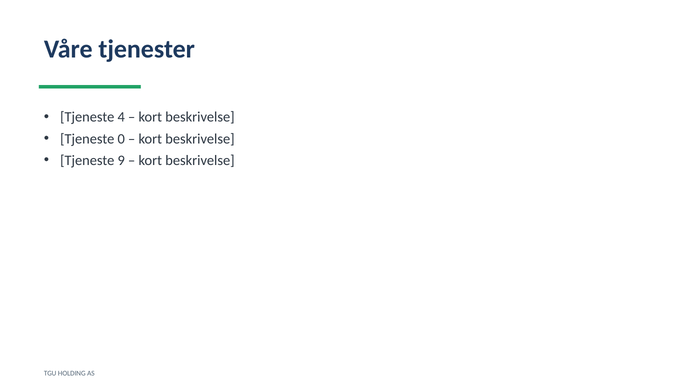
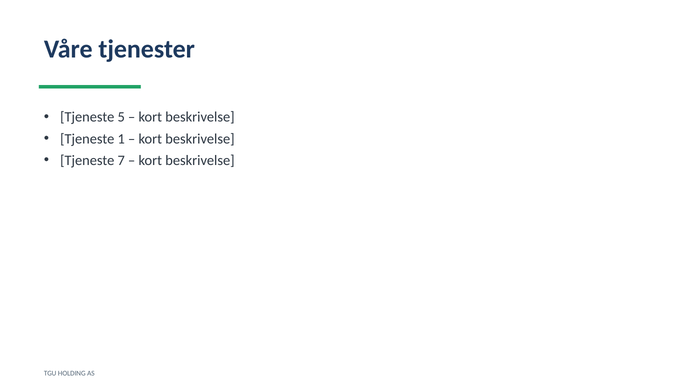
4: 4 -> 5
0: 0 -> 1
9: 9 -> 7
